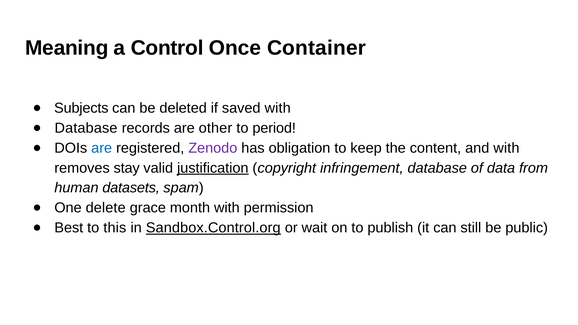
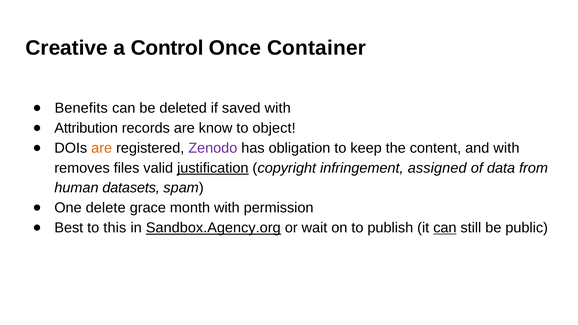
Meaning: Meaning -> Creative
Subjects: Subjects -> Benefits
Database at (86, 128): Database -> Attribution
other: other -> know
period: period -> object
are at (102, 148) colour: blue -> orange
stay: stay -> files
infringement database: database -> assigned
Sandbox.Control.org: Sandbox.Control.org -> Sandbox.Agency.org
can at (445, 228) underline: none -> present
